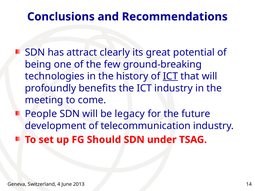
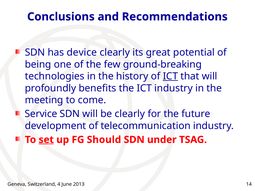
attract: attract -> device
People: People -> Service
be legacy: legacy -> clearly
set underline: none -> present
